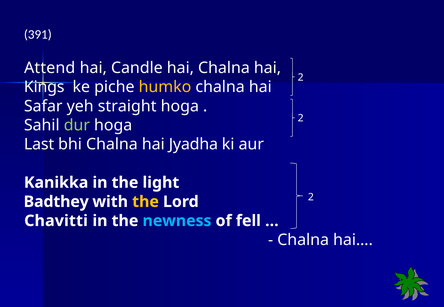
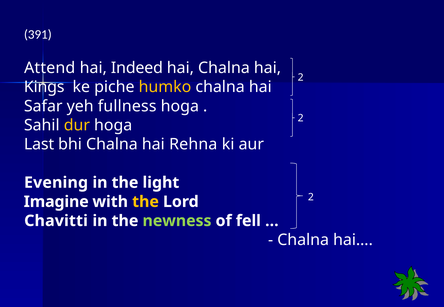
Candle: Candle -> Indeed
straight: straight -> fullness
dur colour: light green -> yellow
Jyadha: Jyadha -> Rehna
Kanikka: Kanikka -> Evening
Badthey: Badthey -> Imagine
newness colour: light blue -> light green
